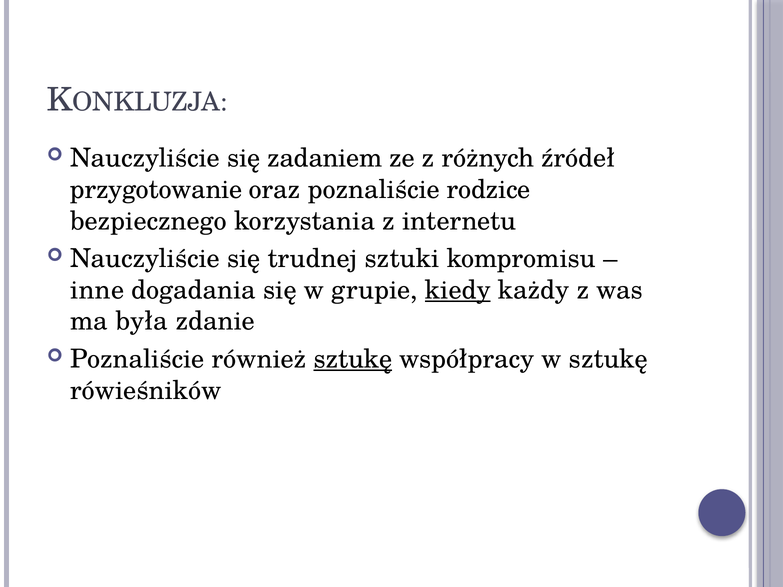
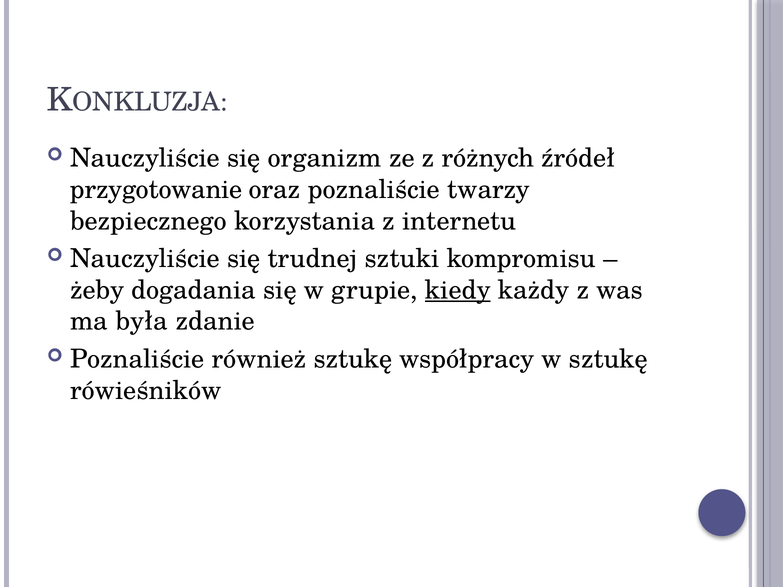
zadaniem: zadaniem -> organizm
rodzice: rodzice -> twarzy
inne: inne -> żeby
sztukę at (353, 359) underline: present -> none
